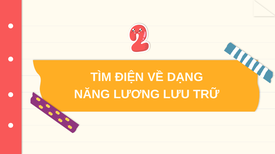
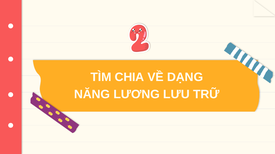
ĐIỆN: ĐIỆN -> CHIA
